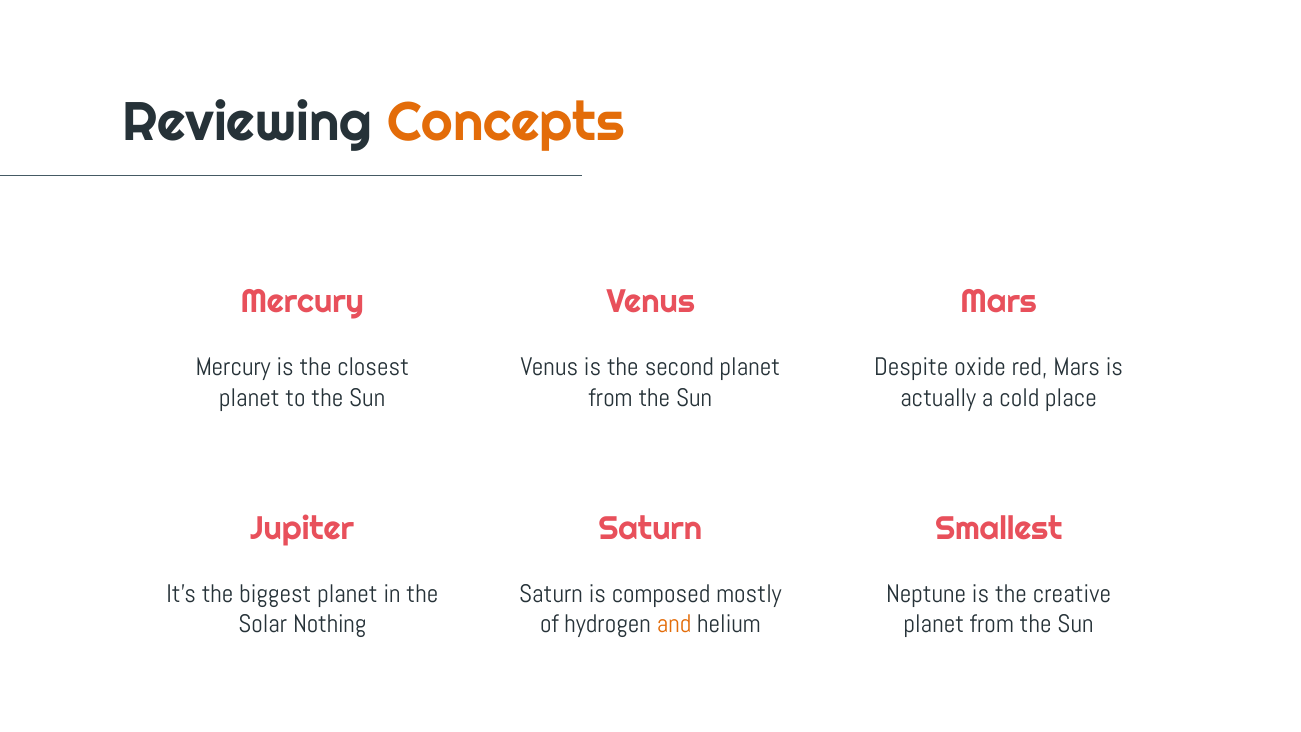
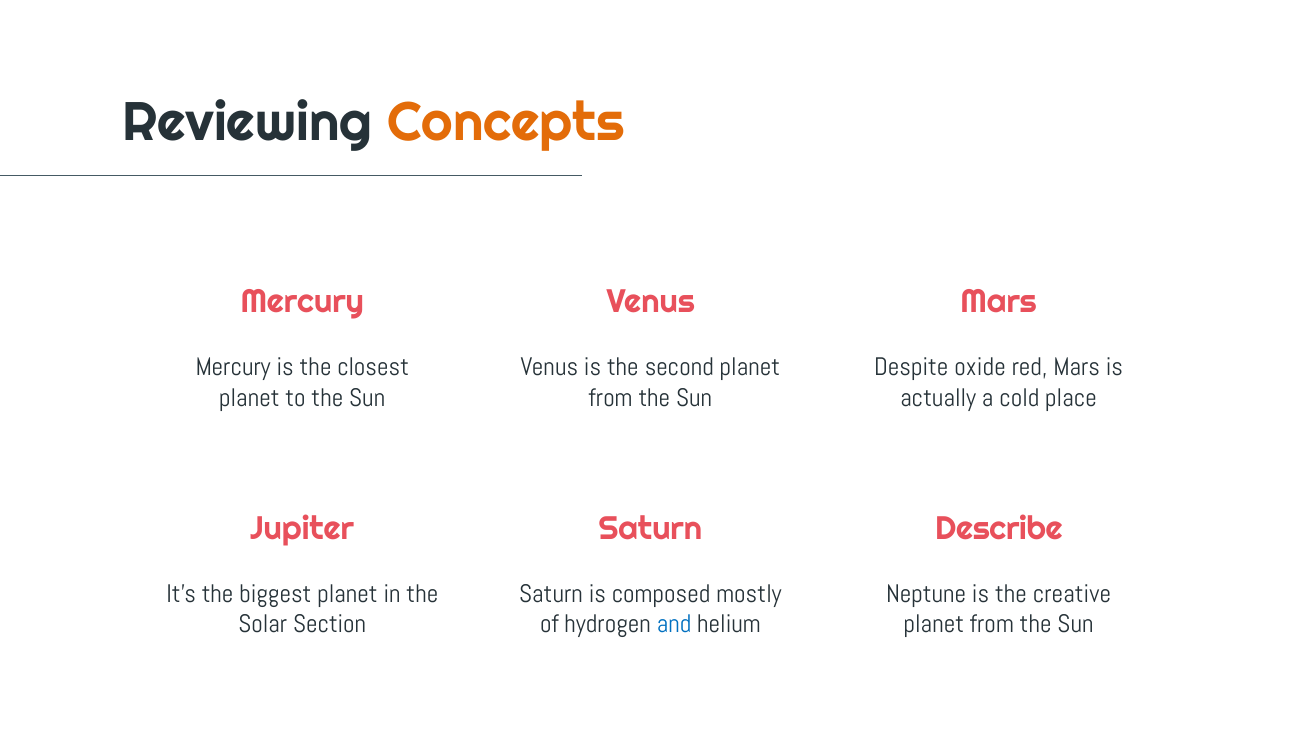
Smallest: Smallest -> Describe
Nothing: Nothing -> Section
and colour: orange -> blue
